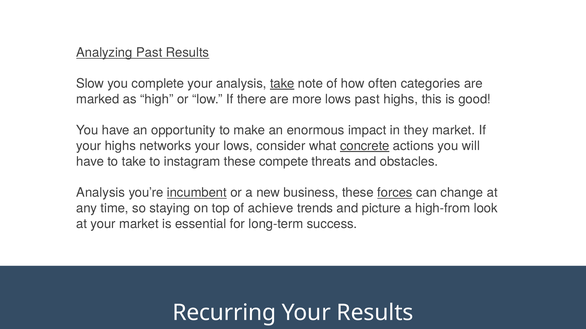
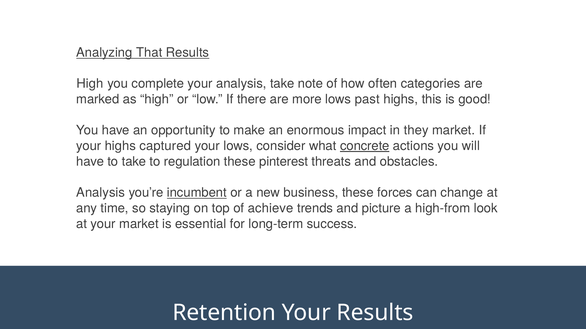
Analyzing Past: Past -> That
Slow at (90, 84): Slow -> High
take at (282, 84) underline: present -> none
networks: networks -> captured
instagram: instagram -> regulation
compete: compete -> pinterest
forces underline: present -> none
Recurring: Recurring -> Retention
